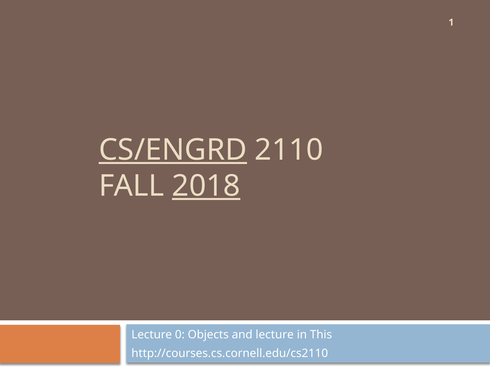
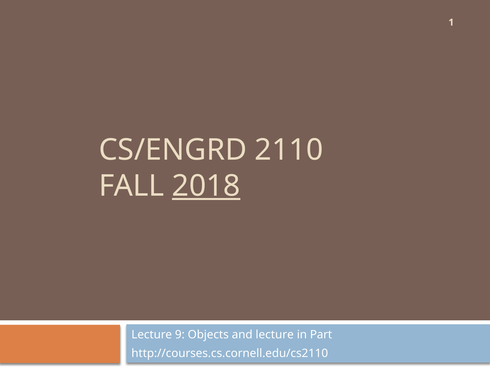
CS/ENGRD underline: present -> none
0: 0 -> 9
This: This -> Part
